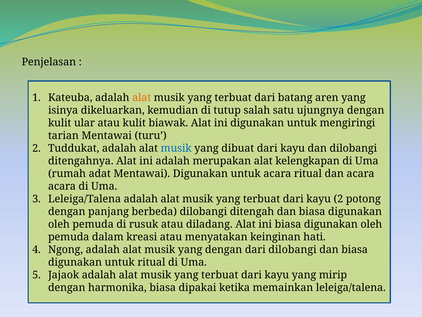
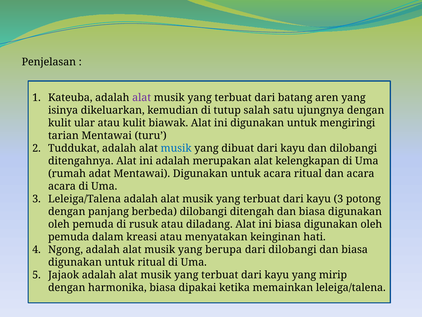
alat at (142, 97) colour: orange -> purple
kayu 2: 2 -> 3
yang dengan: dengan -> berupa
